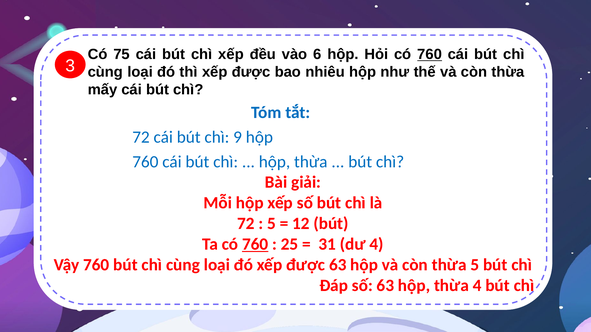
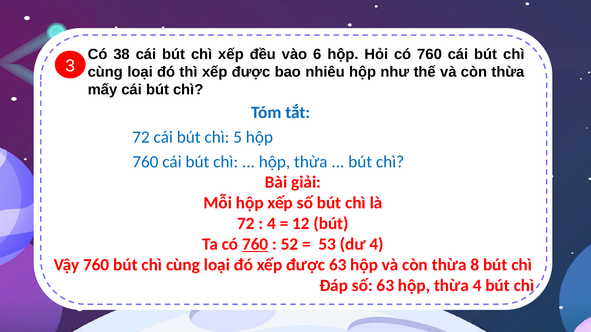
75: 75 -> 38
760 at (430, 54) underline: present -> none
9: 9 -> 5
5 at (271, 224): 5 -> 4
25: 25 -> 52
31: 31 -> 53
thừa 5: 5 -> 8
